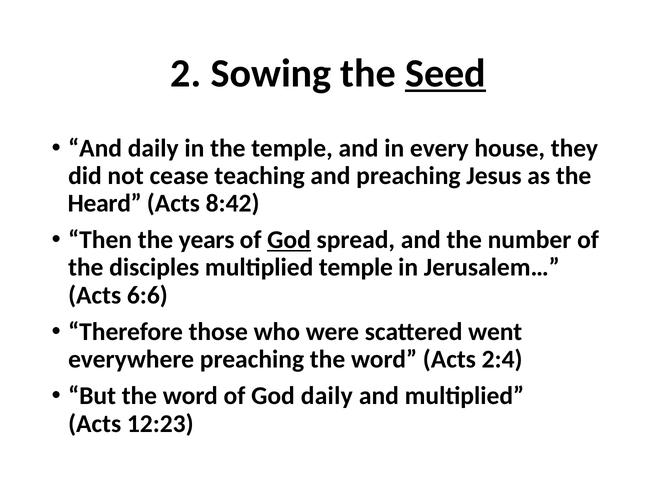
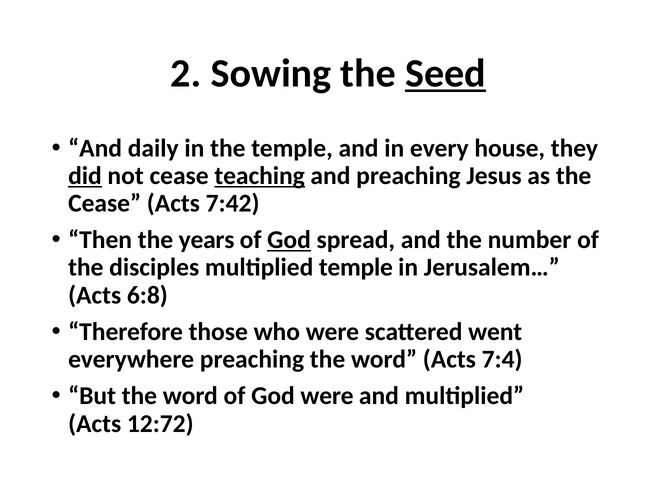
did underline: none -> present
teaching underline: none -> present
Heard at (105, 203): Heard -> Cease
8:42: 8:42 -> 7:42
6:6: 6:6 -> 6:8
2:4: 2:4 -> 7:4
God daily: daily -> were
12:23: 12:23 -> 12:72
